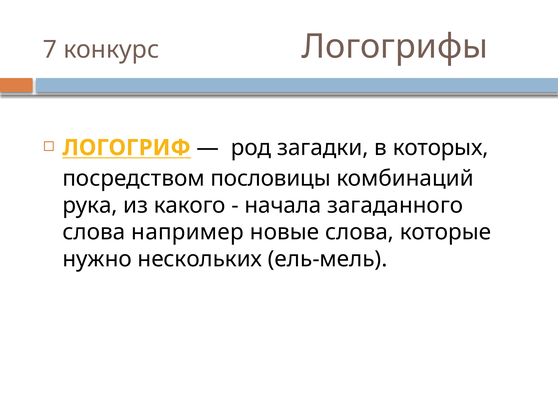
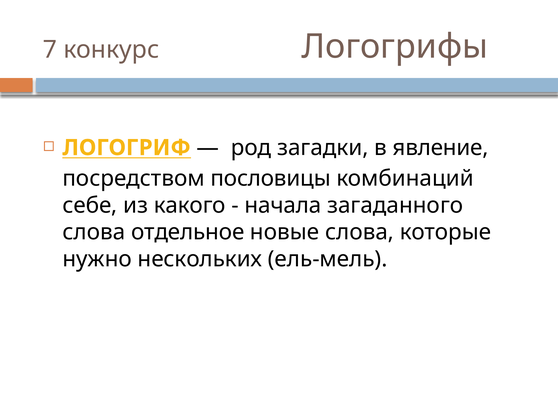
которых: которых -> явление
рука: рука -> себе
например: например -> отдельное
